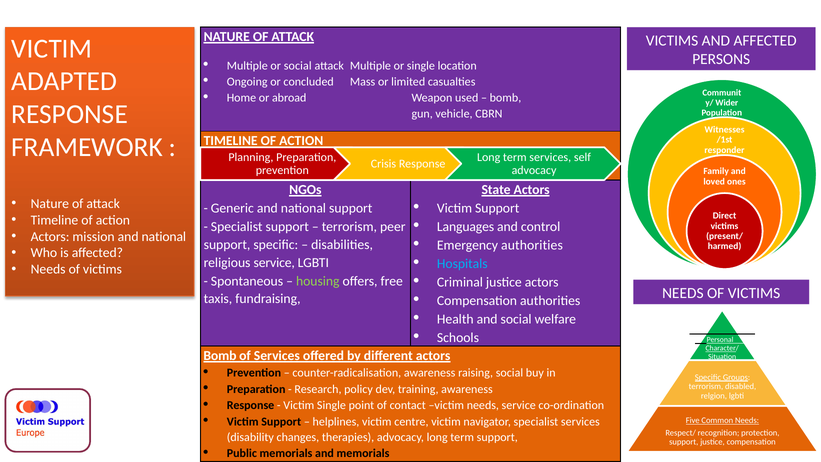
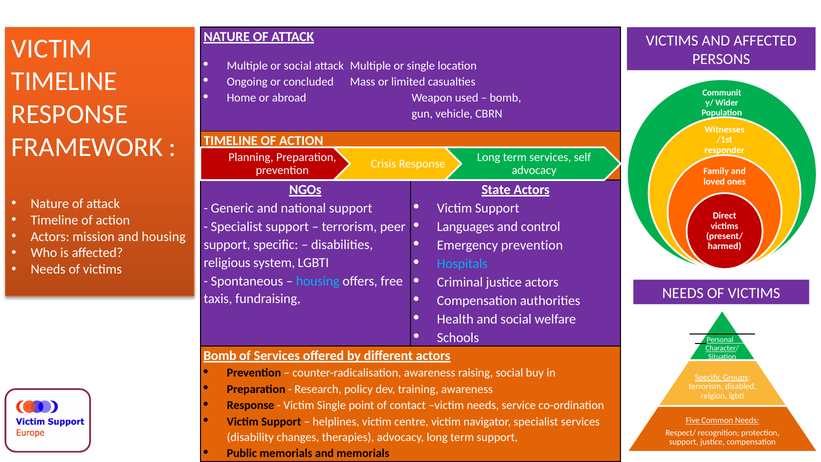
ADAPTED at (64, 81): ADAPTED -> TIMELINE
mission and national: national -> housing
Emergency authorities: authorities -> prevention
religious service: service -> system
housing at (318, 281) colour: light green -> light blue
